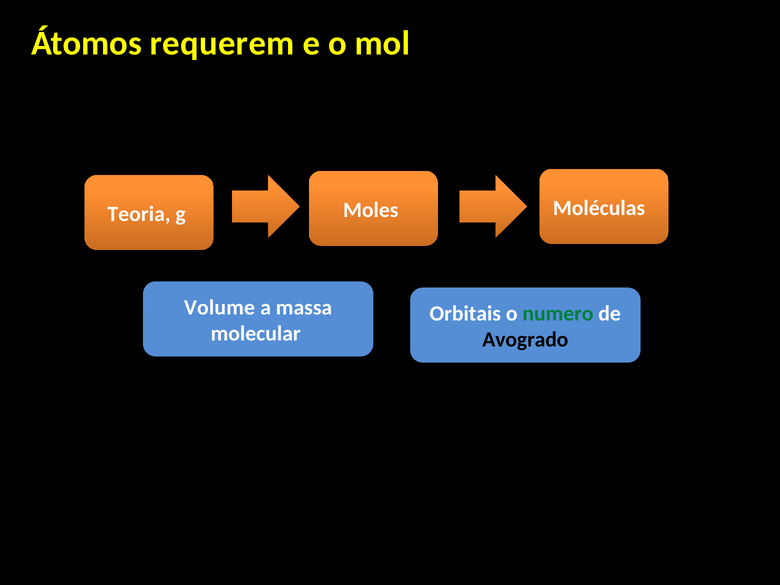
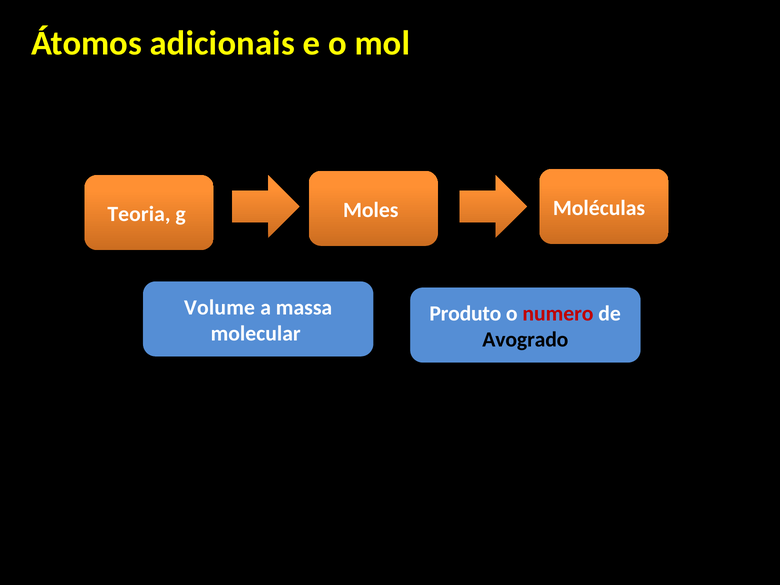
requerem: requerem -> adicionais
Orbitais: Orbitais -> Produto
numero colour: green -> red
